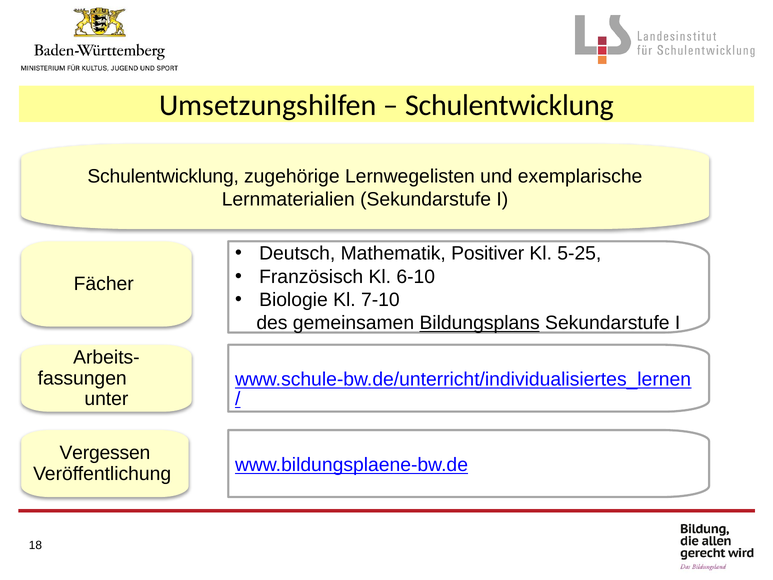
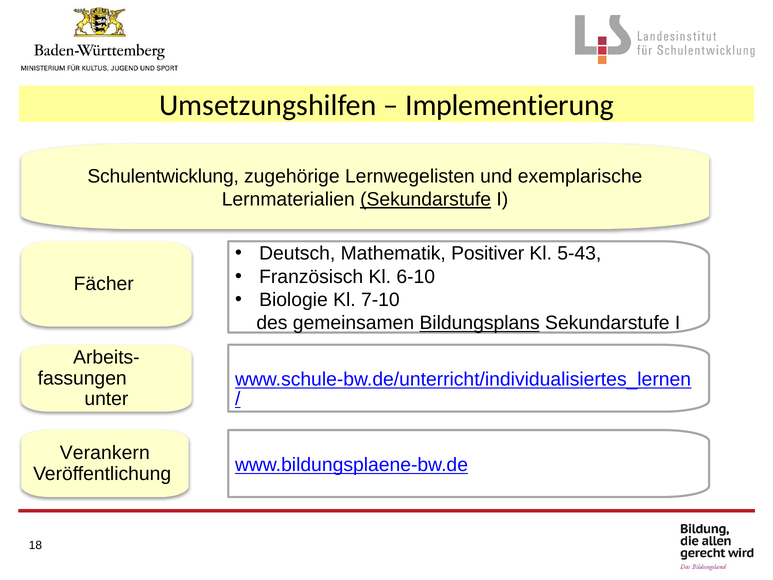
Schulentwicklung at (510, 105): Schulentwicklung -> Implementierung
Sekundarstufe at (426, 199) underline: none -> present
5-25: 5-25 -> 5-43
Vergessen: Vergessen -> Verankern
